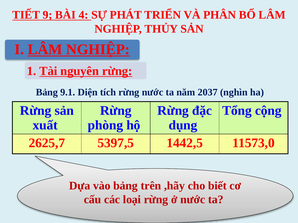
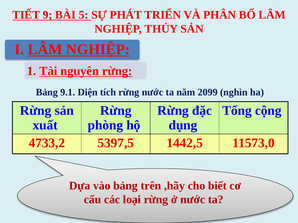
4: 4 -> 5
2037: 2037 -> 2099
2625,7: 2625,7 -> 4733,2
